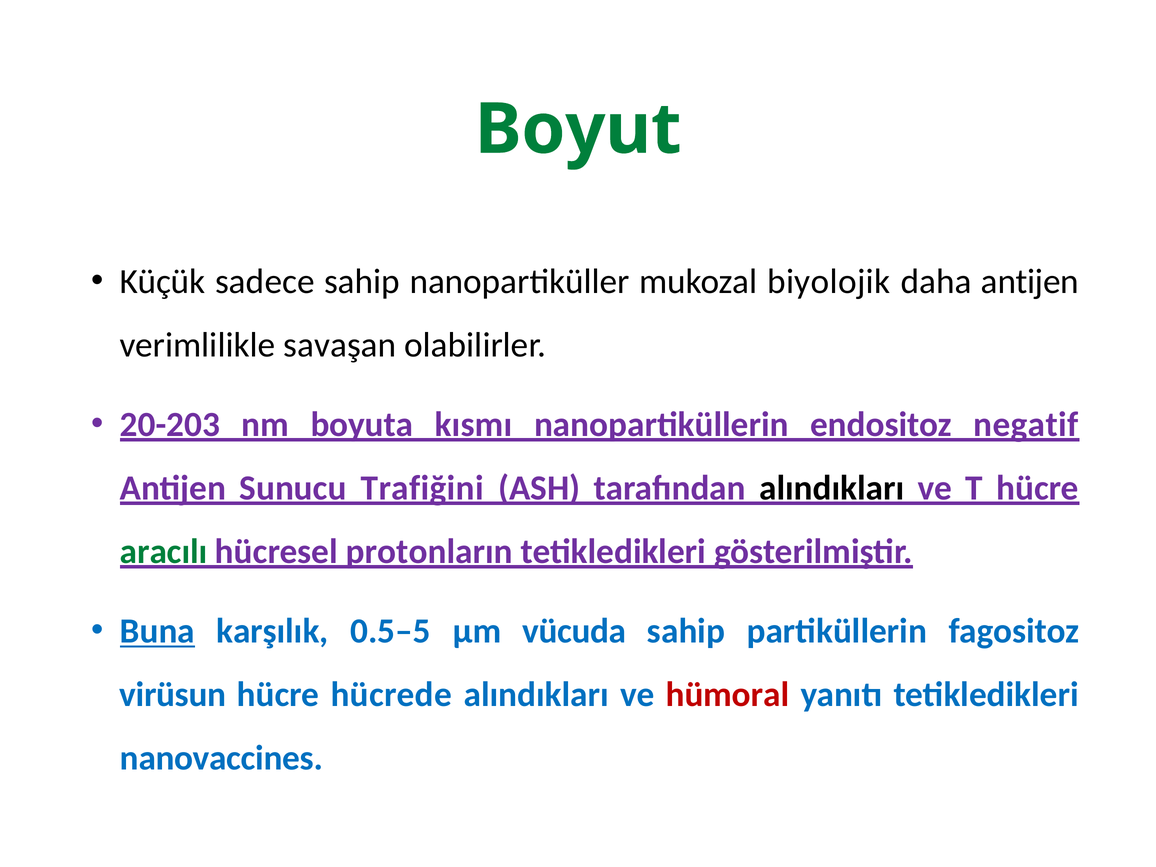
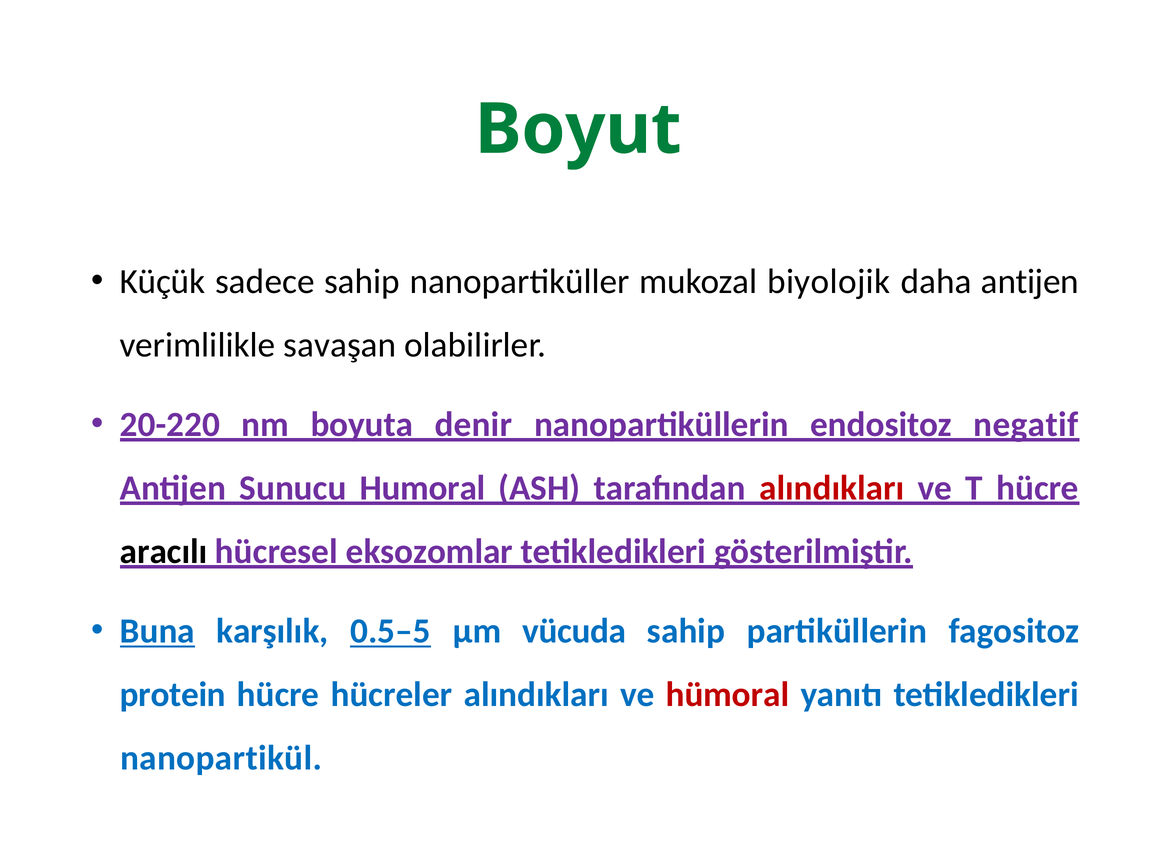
20-203: 20-203 -> 20-220
kısmı: kısmı -> denir
Trafiğini: Trafiğini -> Humoral
alındıkları at (832, 488) colour: black -> red
aracılı colour: green -> black
protonların: protonların -> eksozomlar
0.5–5 underline: none -> present
virüsun: virüsun -> protein
hücrede: hücrede -> hücreler
nanovaccines: nanovaccines -> nanopartikül
